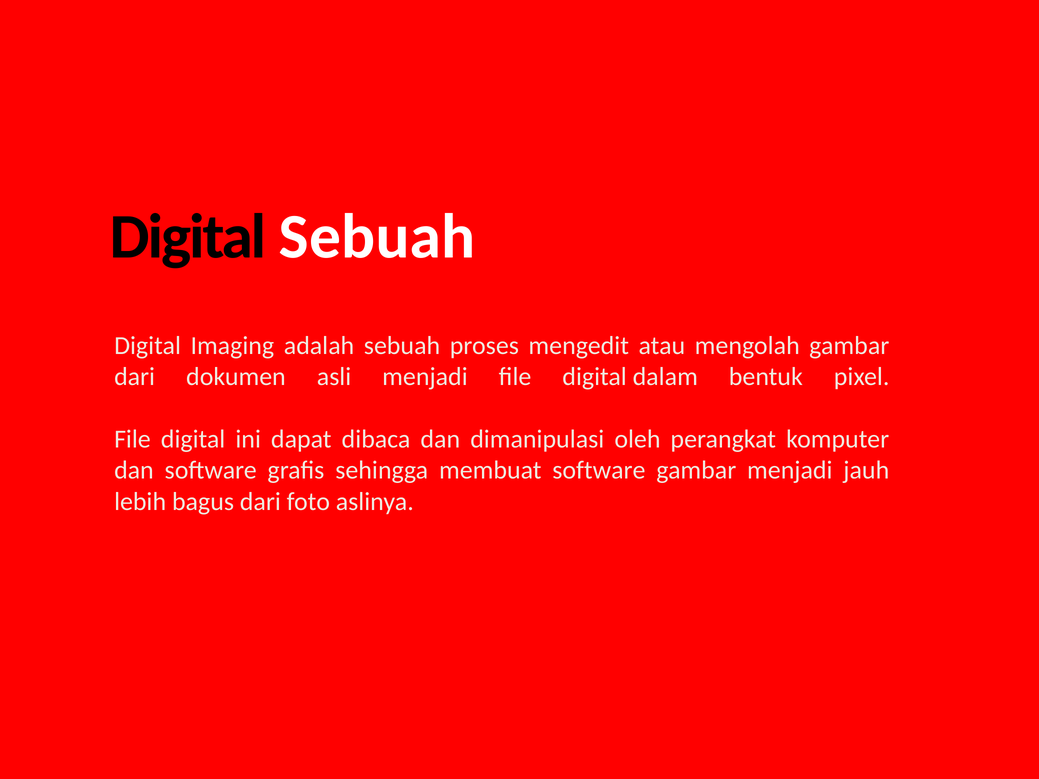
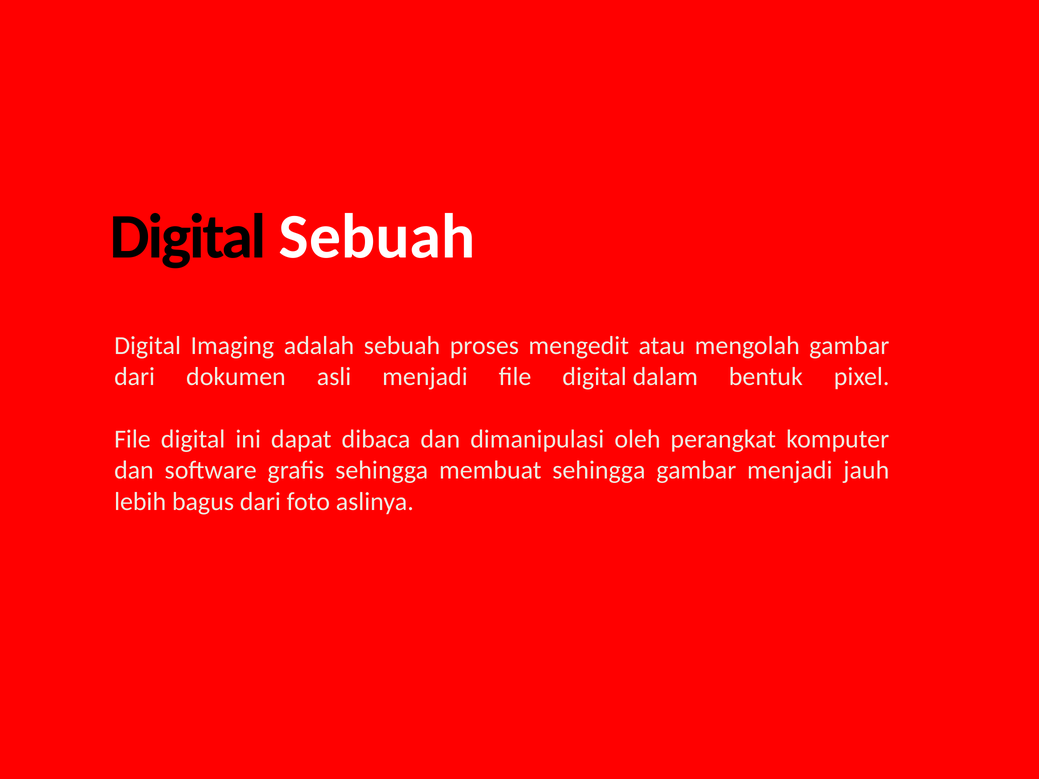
membuat software: software -> sehingga
